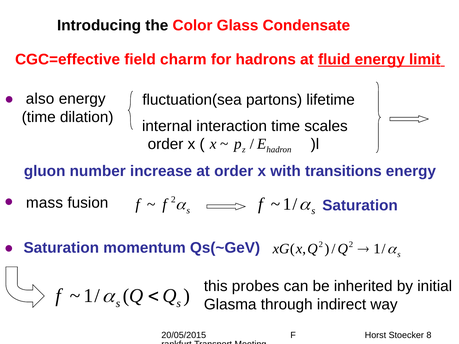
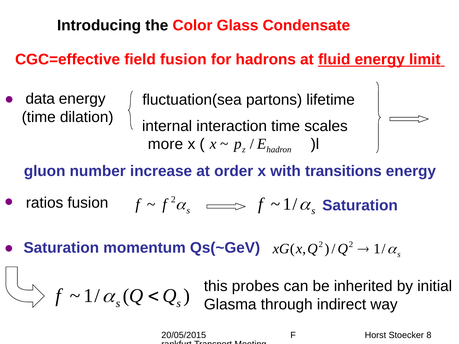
field charm: charm -> fusion
also: also -> data
order at (166, 144): order -> more
mass: mass -> ratios
